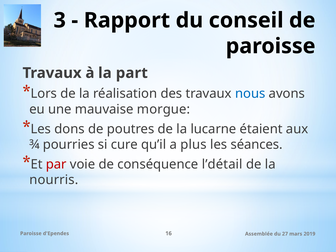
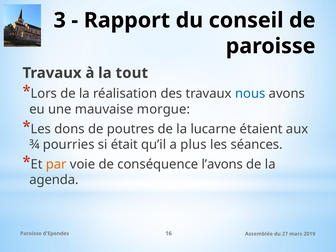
part: part -> tout
cure: cure -> était
par colour: red -> orange
l’détail: l’détail -> l’avons
nourris: nourris -> agenda
